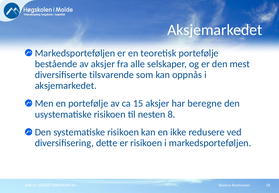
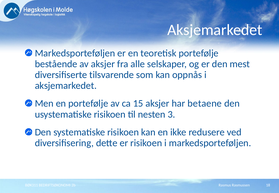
beregne: beregne -> betaene
8: 8 -> 3
